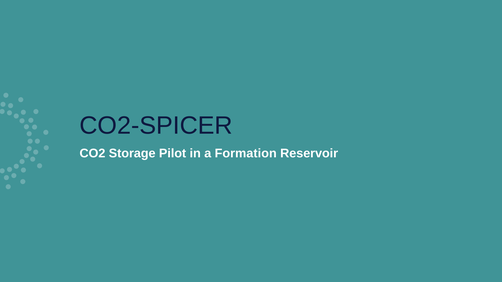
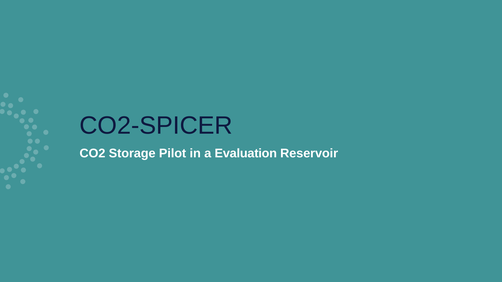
Formation: Formation -> Evaluation
